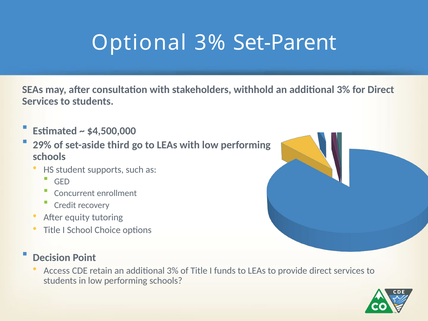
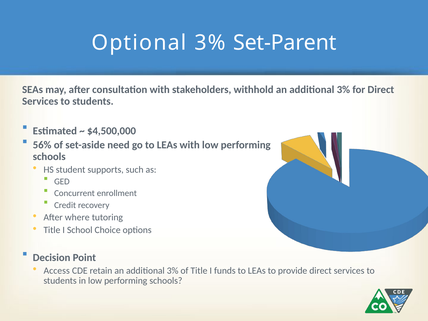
29%: 29% -> 56%
third: third -> need
equity: equity -> where
